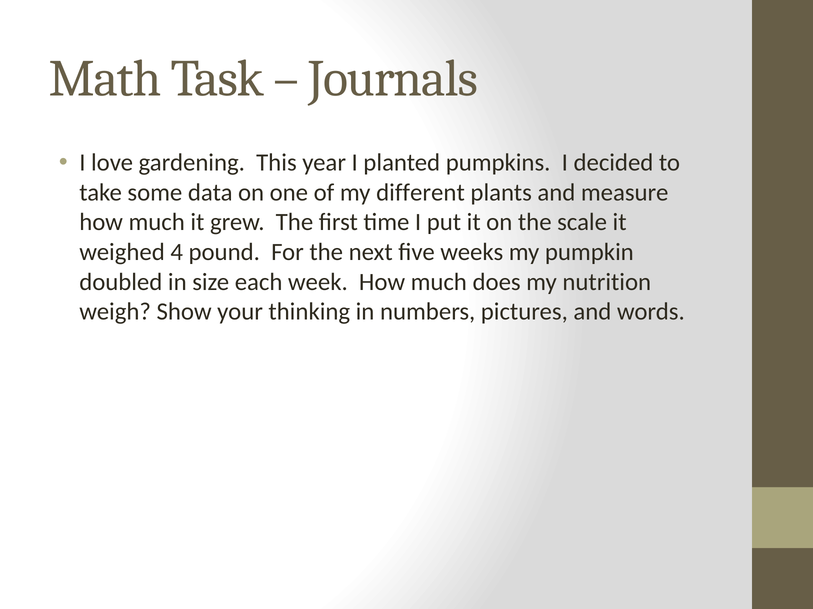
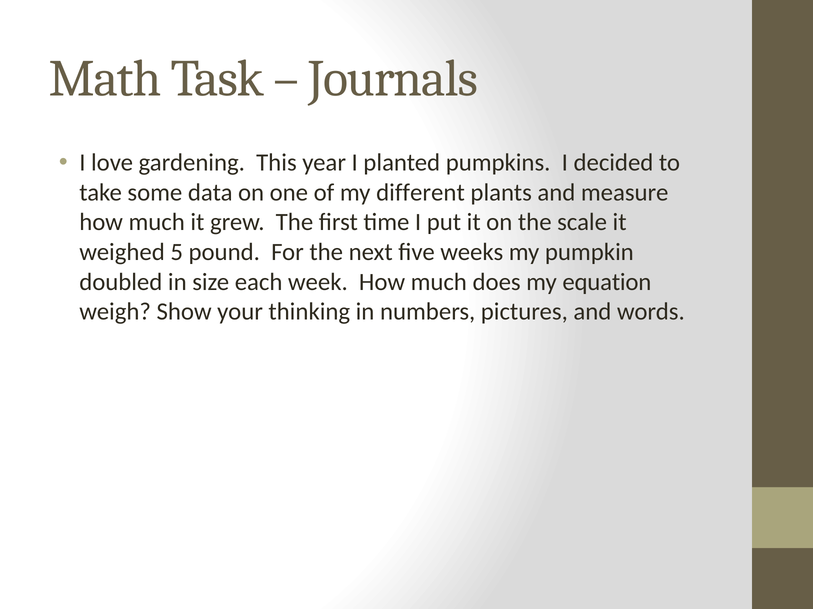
4: 4 -> 5
nutrition: nutrition -> equation
